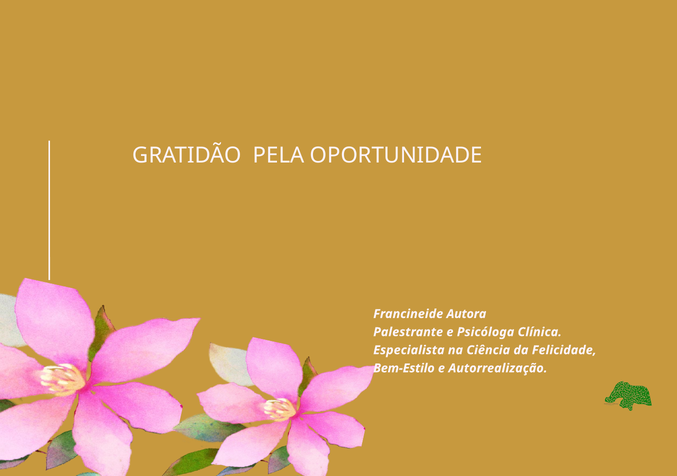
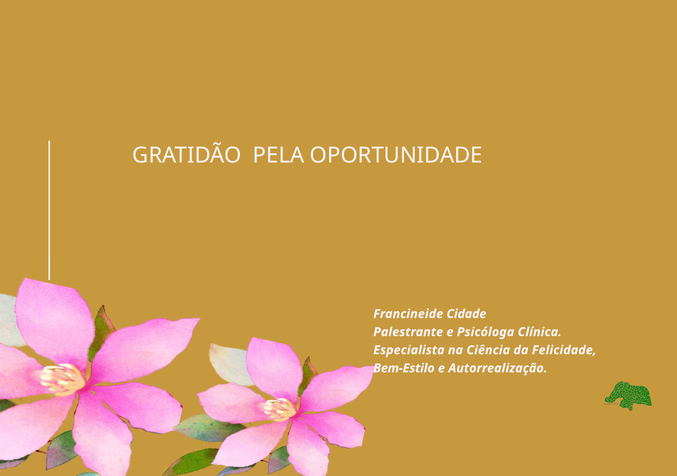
Autora: Autora -> Cidade
